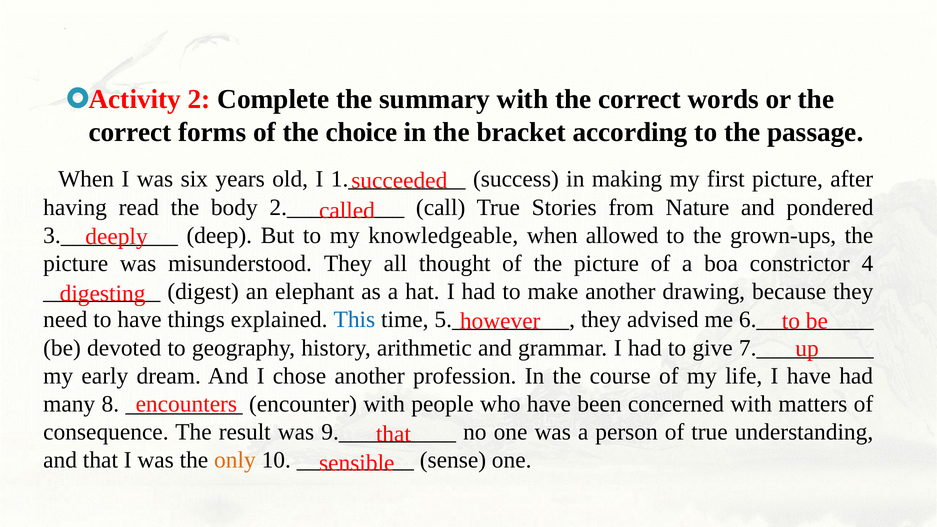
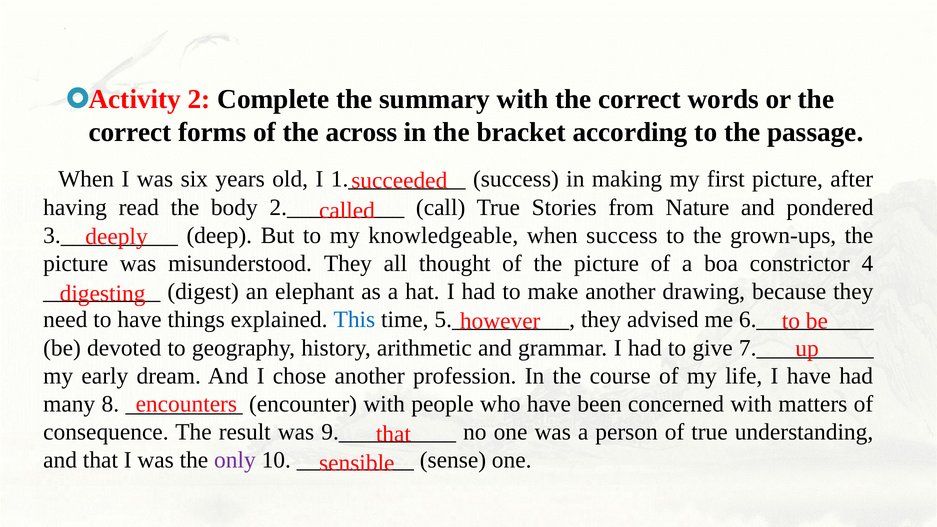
choice: choice -> across
when allowed: allowed -> success
only colour: orange -> purple
